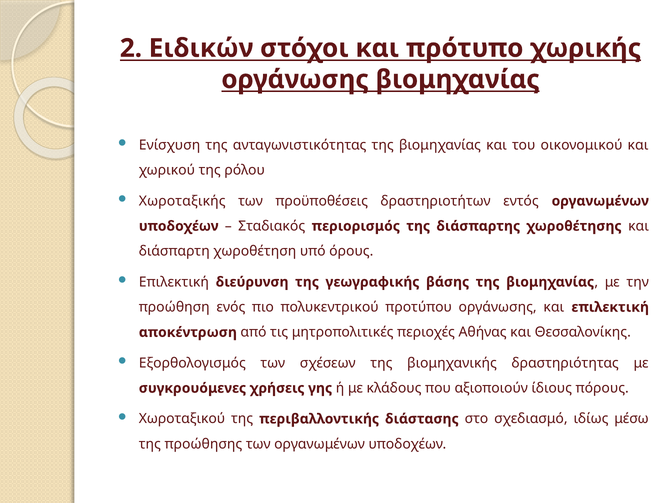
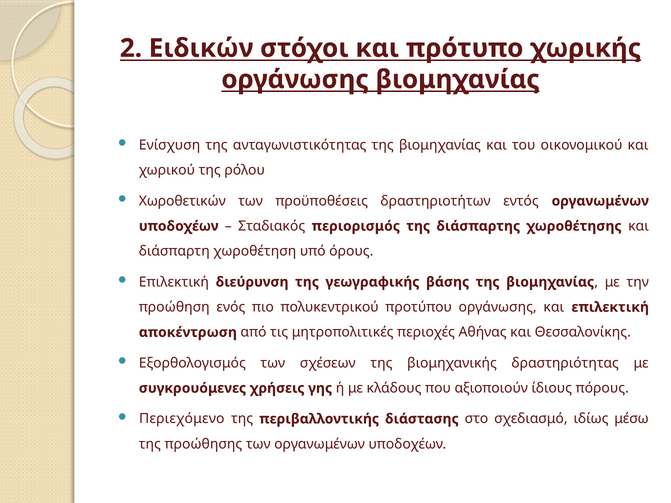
Χωροταξικής: Χωροταξικής -> Χωροθετικών
Χωροταξικού: Χωροταξικού -> Περιεχόμενο
